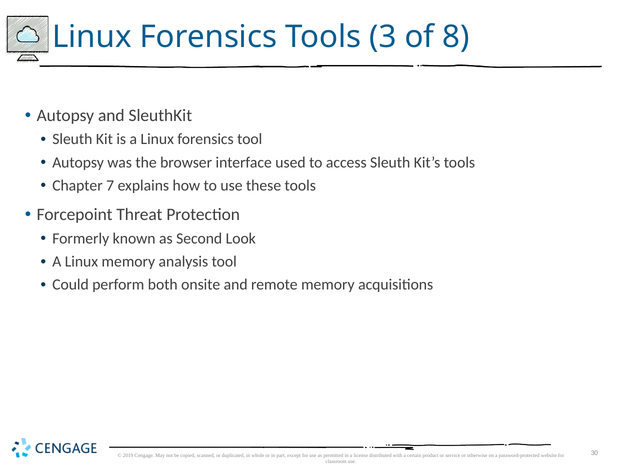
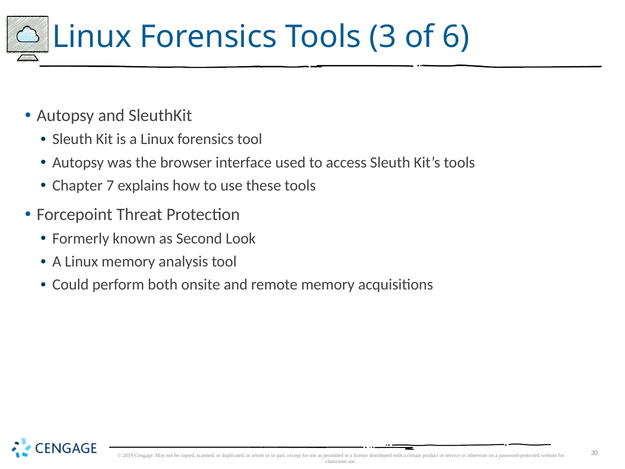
8: 8 -> 6
